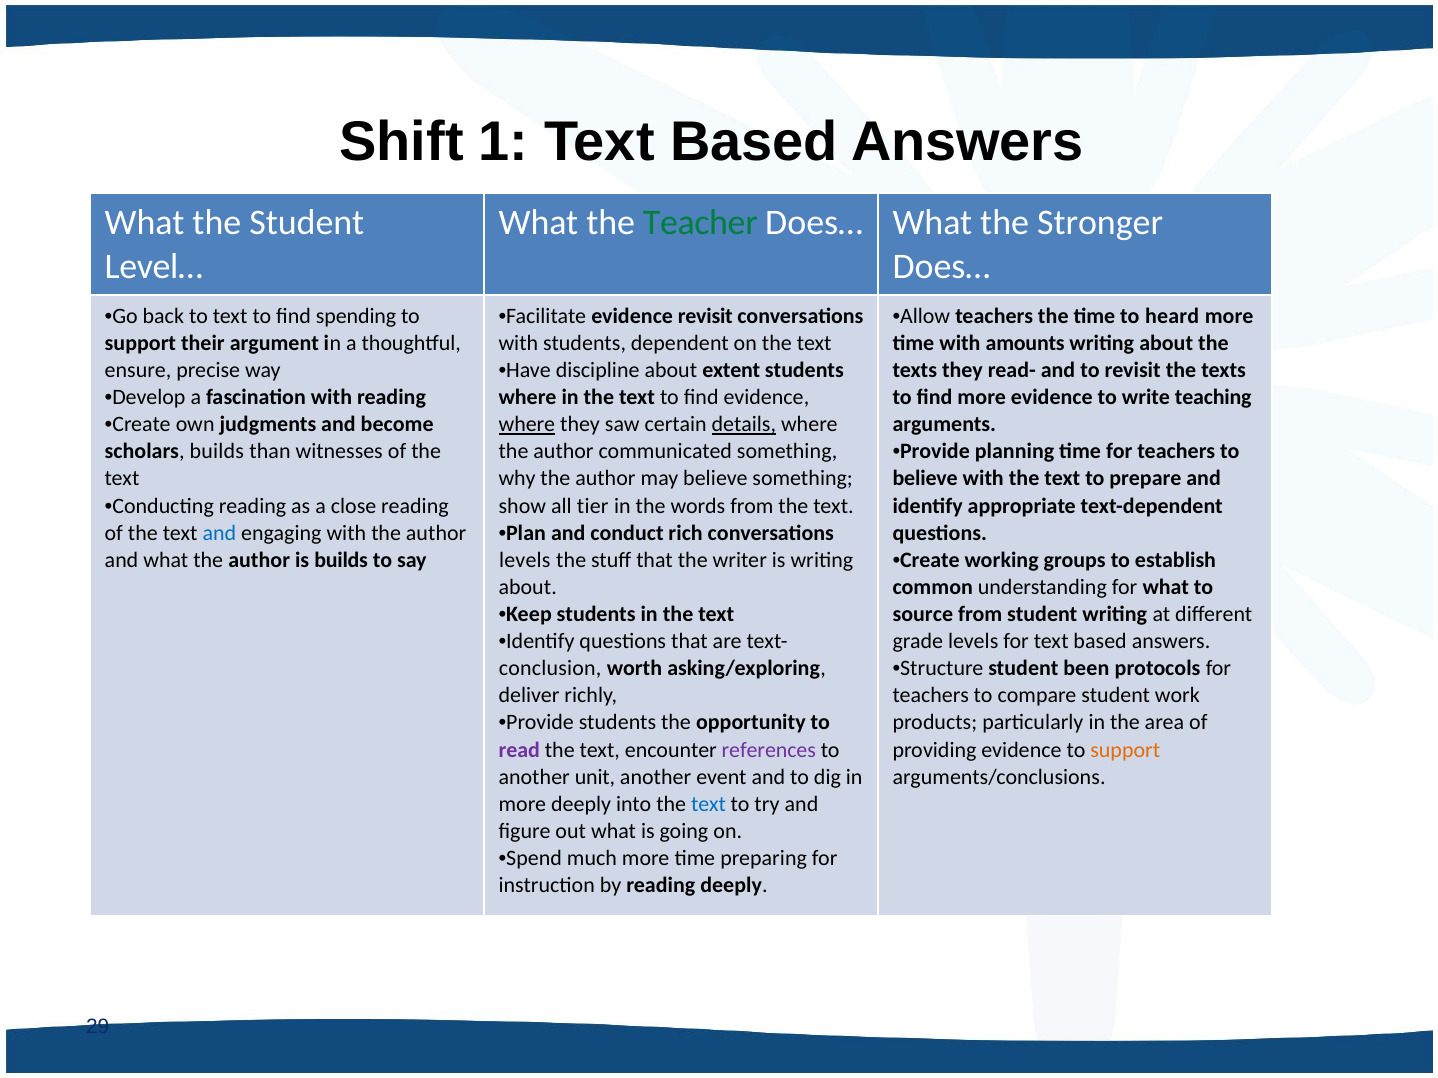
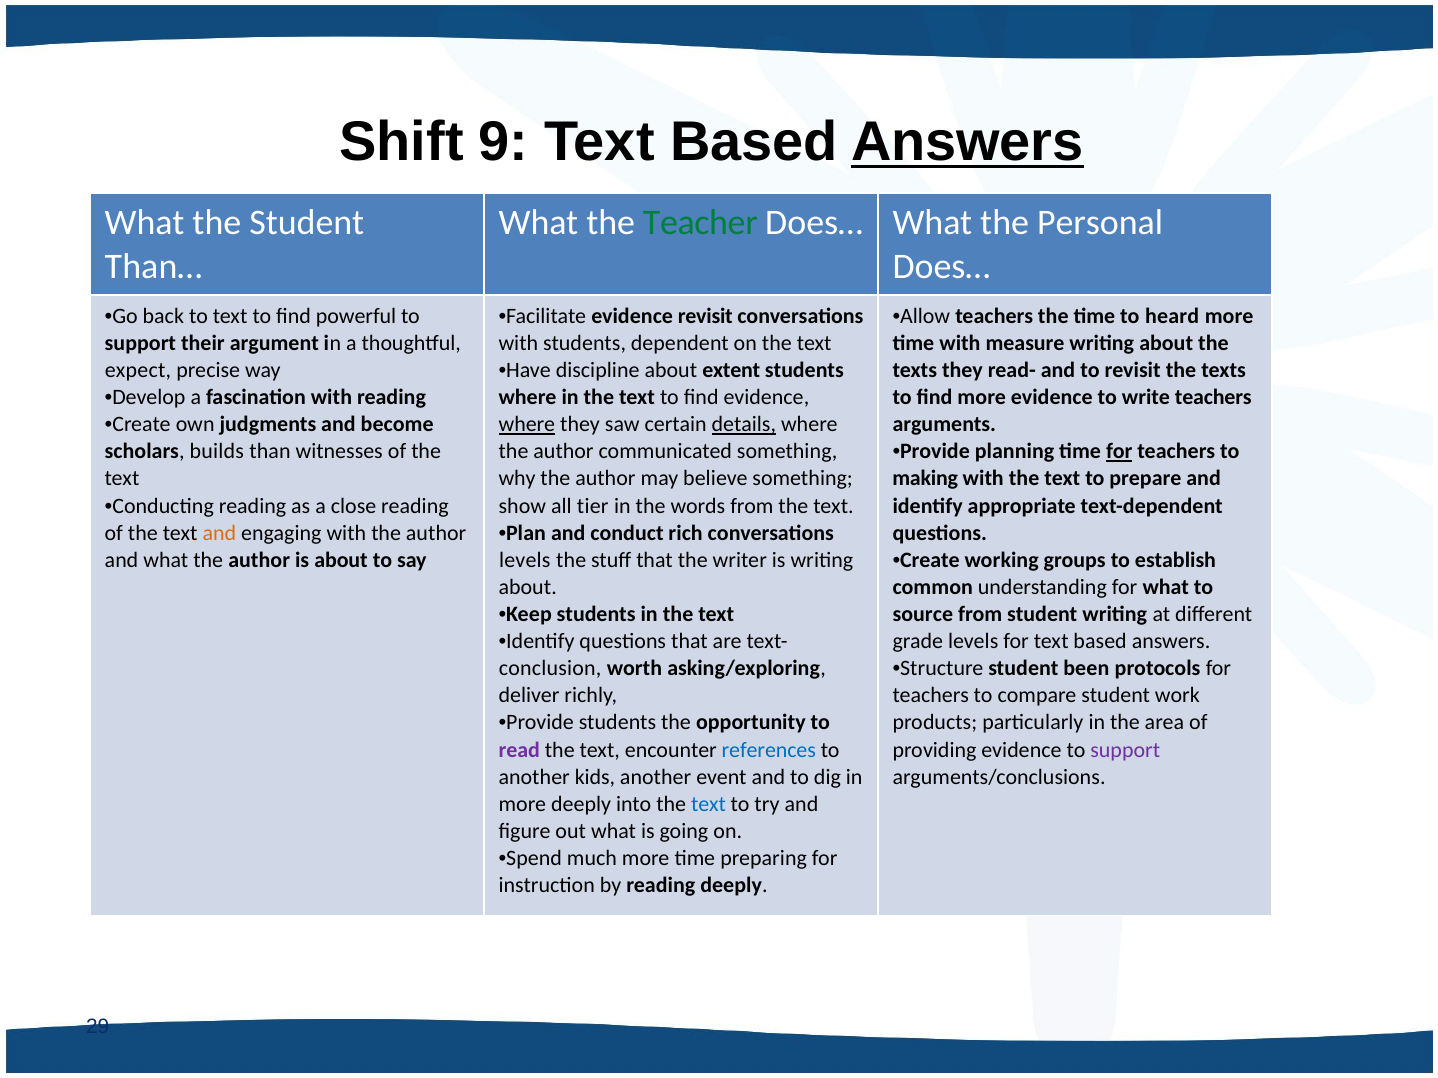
1: 1 -> 9
Answers at (967, 143) underline: none -> present
Stronger: Stronger -> Personal
Level…: Level… -> Than…
spending: spending -> powerful
amounts: amounts -> measure
ensure: ensure -> expect
write teaching: teaching -> teachers
for at (1119, 452) underline: none -> present
believe at (925, 479): believe -> making
and at (219, 533) colour: blue -> orange
is builds: builds -> about
references colour: purple -> blue
support at (1125, 750) colour: orange -> purple
unit: unit -> kids
